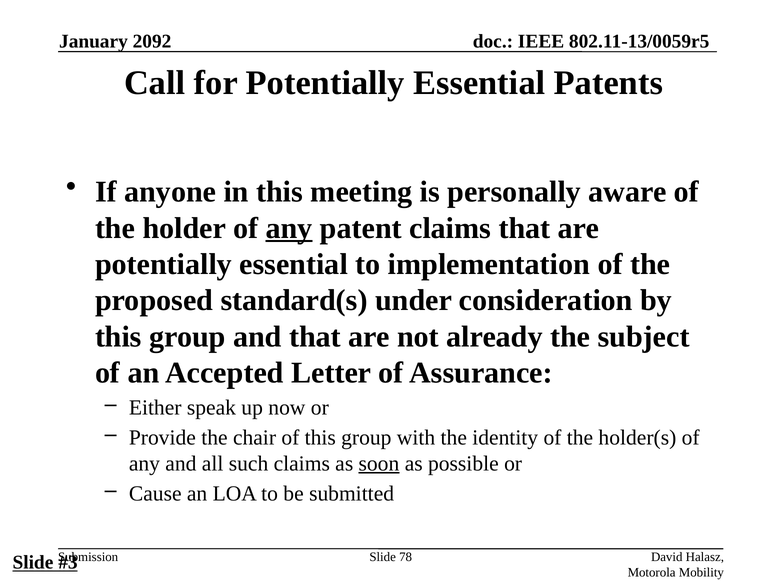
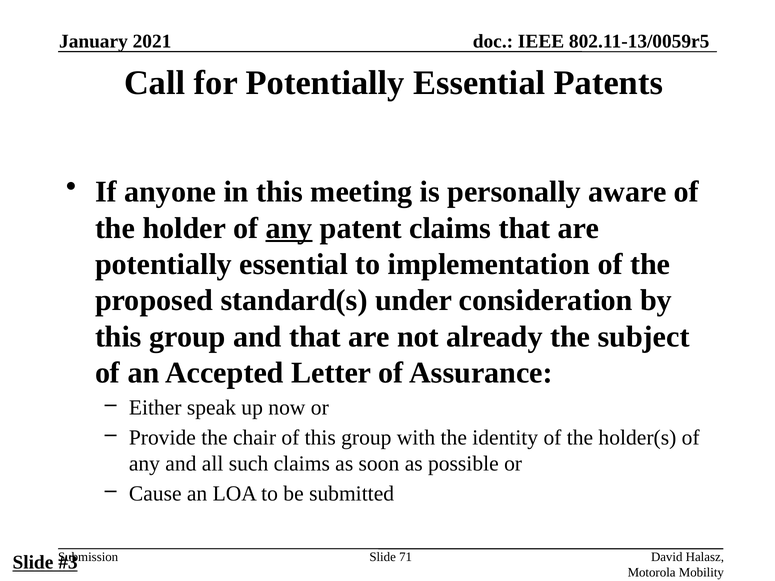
2092: 2092 -> 2021
soon underline: present -> none
78: 78 -> 71
